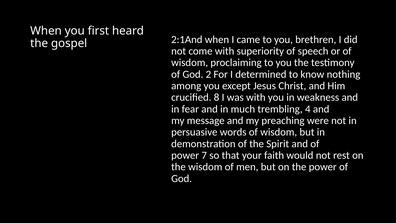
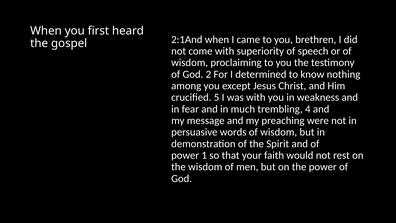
8: 8 -> 5
7: 7 -> 1
